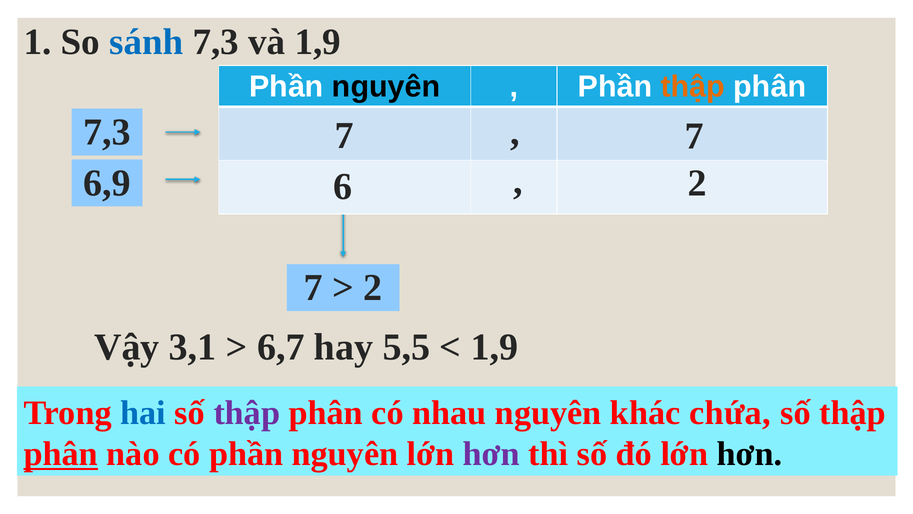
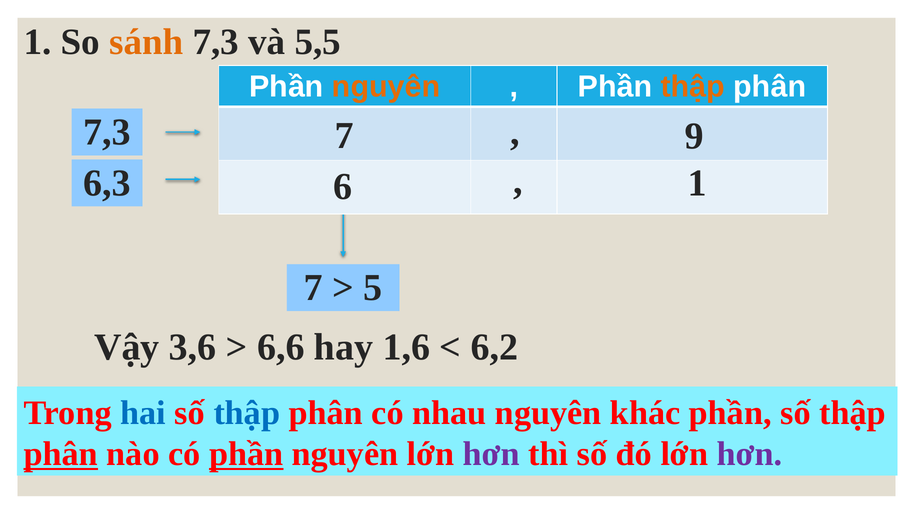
sánh colour: blue -> orange
và 1,9: 1,9 -> 5,5
nguyên at (386, 87) colour: black -> orange
7 at (694, 136): 7 -> 9
6,9: 6,9 -> 6,3
2 at (697, 183): 2 -> 1
2 at (373, 288): 2 -> 5
3,1: 3,1 -> 3,6
6,7: 6,7 -> 6,6
5,5: 5,5 -> 1,6
1,9 at (494, 347): 1,9 -> 6,2
thập at (247, 413) colour: purple -> blue
khác chứa: chứa -> phần
phần at (246, 454) underline: none -> present
hơn at (749, 454) colour: black -> purple
